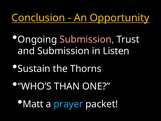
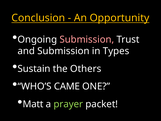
Listen: Listen -> Types
Thorns: Thorns -> Others
THAN: THAN -> CAME
prayer colour: light blue -> light green
